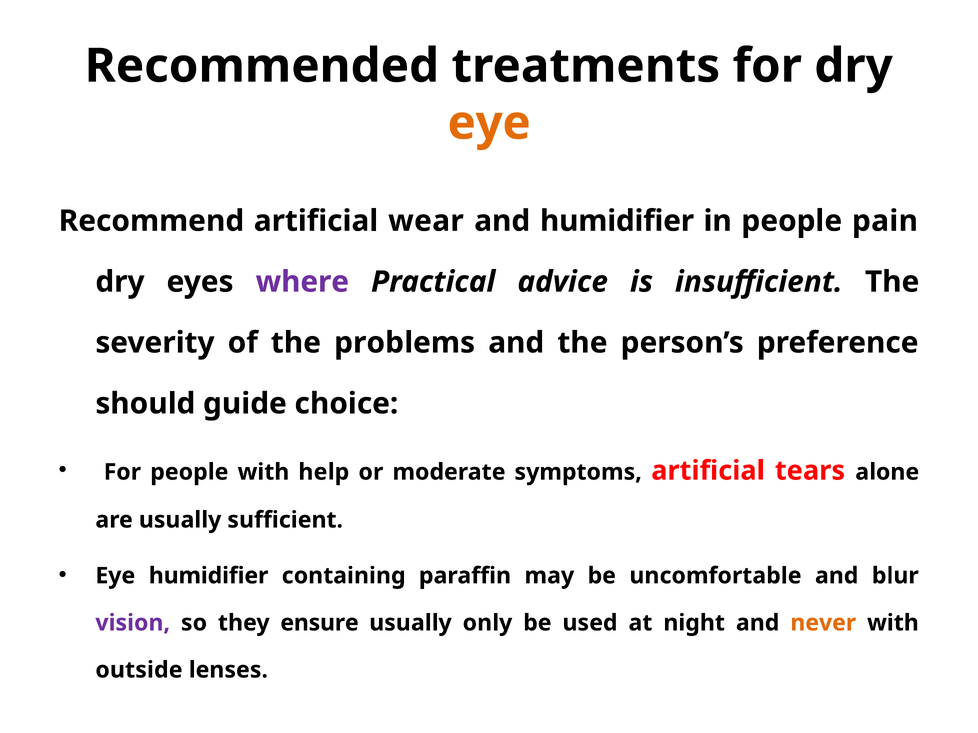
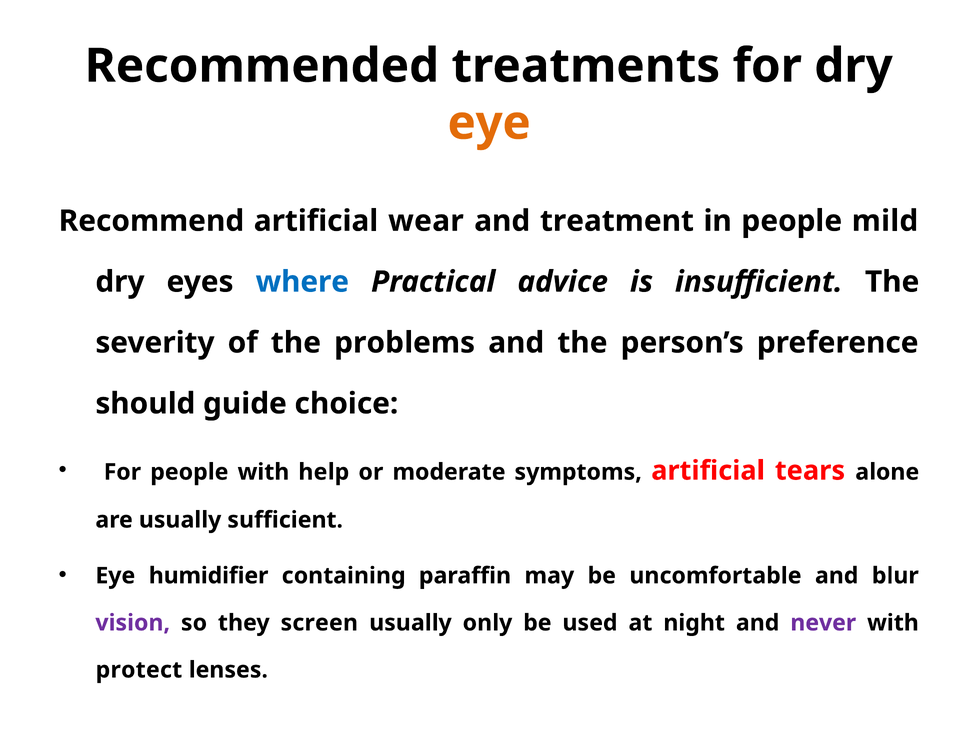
and humidifier: humidifier -> treatment
pain: pain -> mild
where colour: purple -> blue
ensure: ensure -> screen
never colour: orange -> purple
outside: outside -> protect
